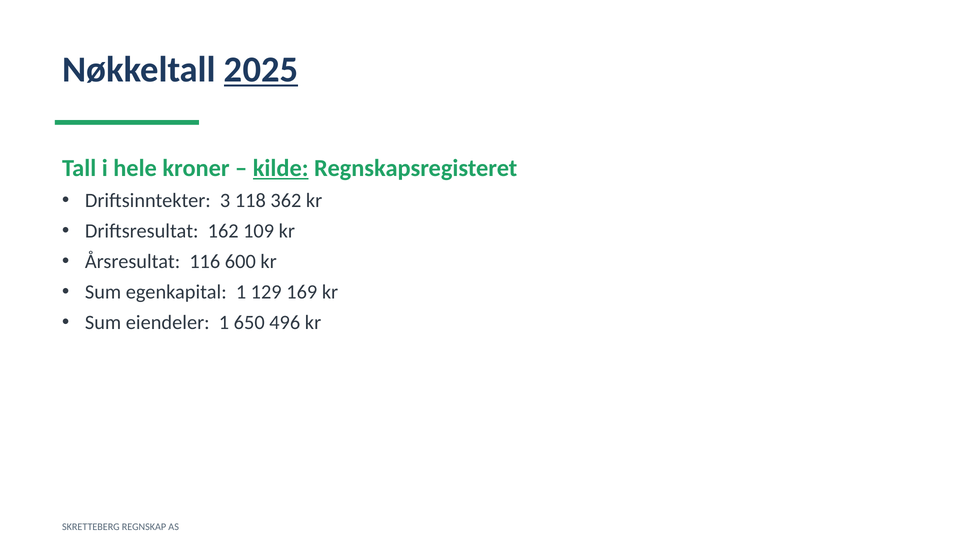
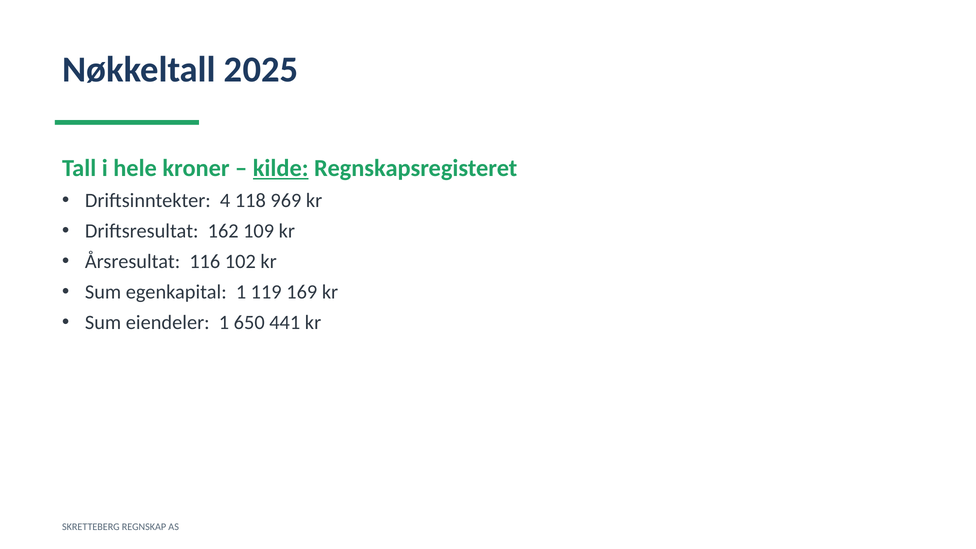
2025 underline: present -> none
3: 3 -> 4
362: 362 -> 969
600: 600 -> 102
129: 129 -> 119
496: 496 -> 441
